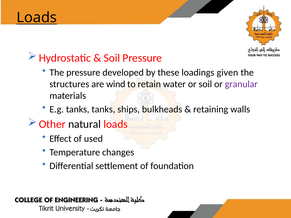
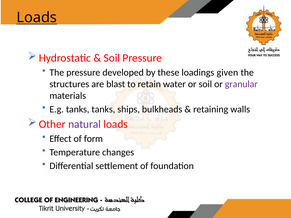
wind: wind -> blast
natural colour: black -> purple
used: used -> form
